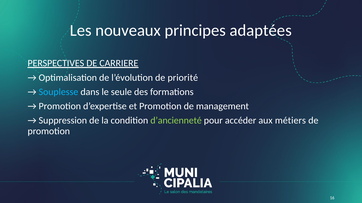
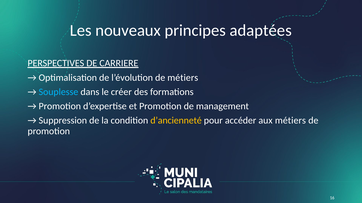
de priorité: priorité -> métiers
seule: seule -> créer
d’ancienneté colour: light green -> yellow
